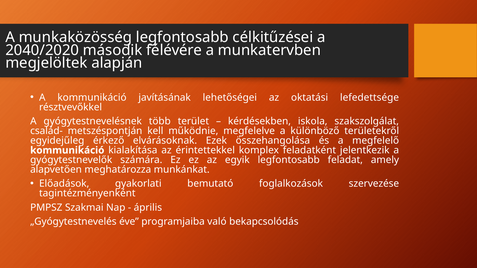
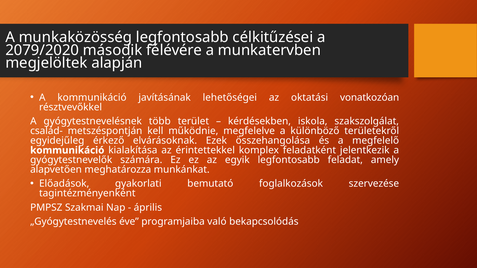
2040/2020: 2040/2020 -> 2079/2020
lefedettsége: lefedettsége -> vonatkozóan
